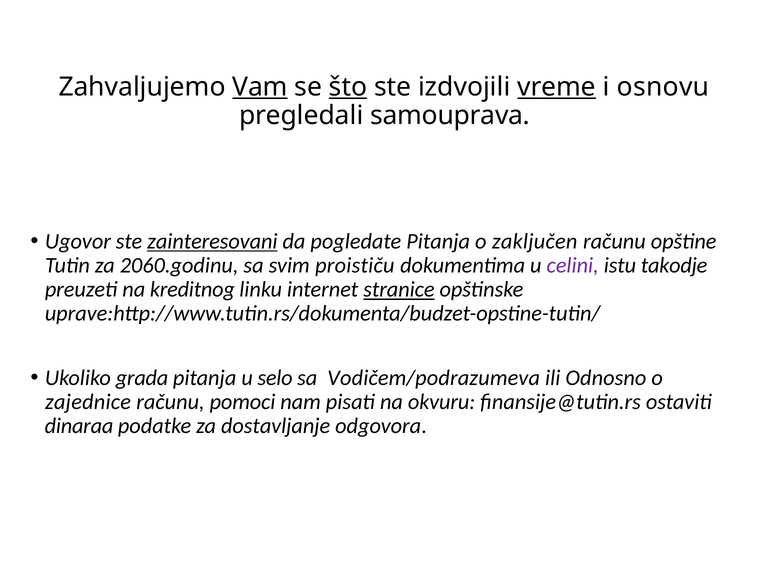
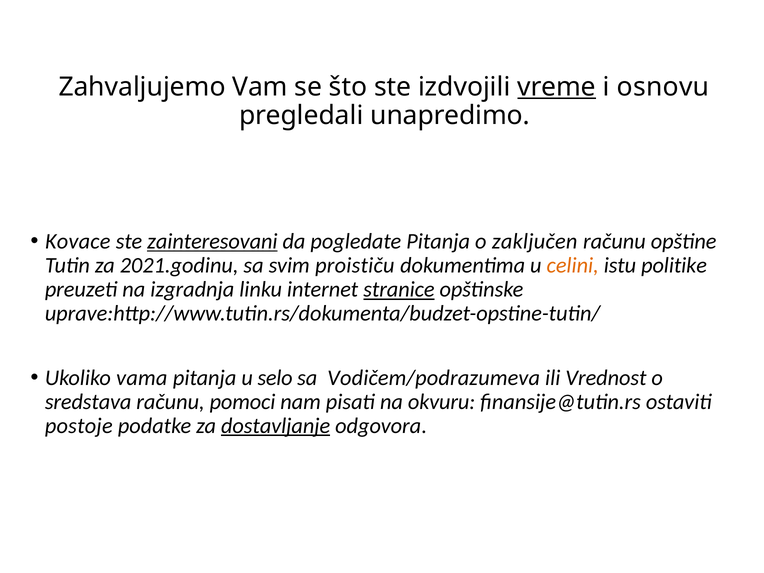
Vam underline: present -> none
što underline: present -> none
samouprava: samouprava -> unapredimo
Ugovor: Ugovor -> Kovace
2060.godinu: 2060.godinu -> 2021.godinu
celini colour: purple -> orange
takodje: takodje -> politike
kreditnog: kreditnog -> izgradnja
grada: grada -> vama
Odnosno: Odnosno -> Vrednost
zajednice: zajednice -> sredstava
dinaraa: dinaraa -> postoje
dostavljanje underline: none -> present
